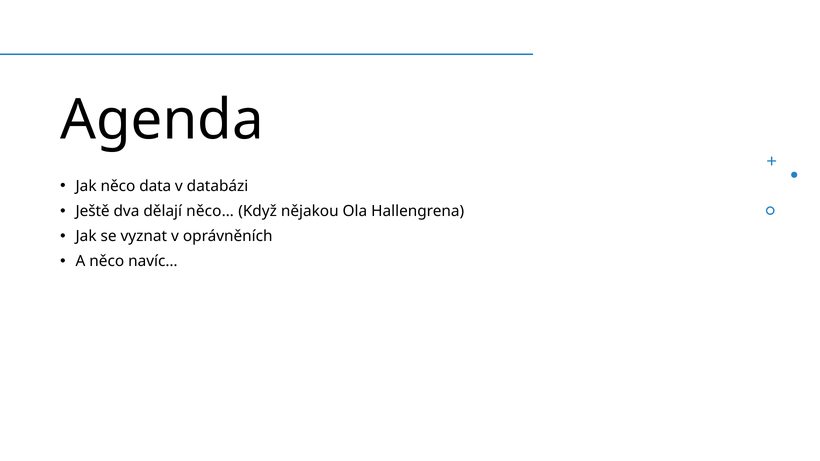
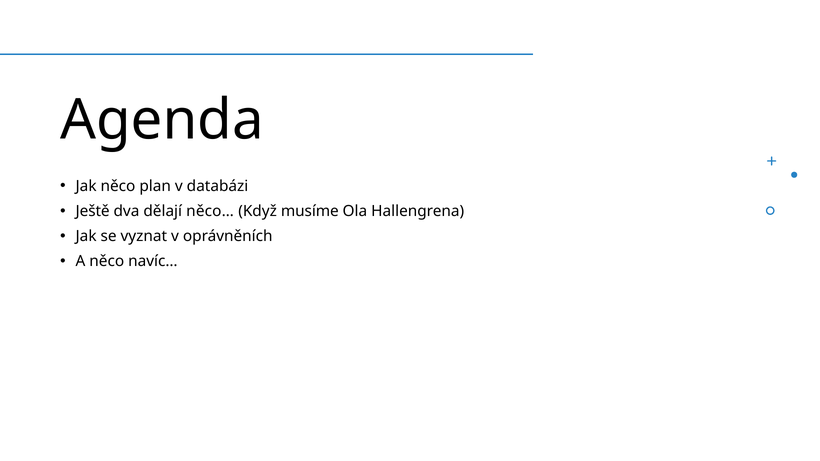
data: data -> plan
nějakou: nějakou -> musíme
